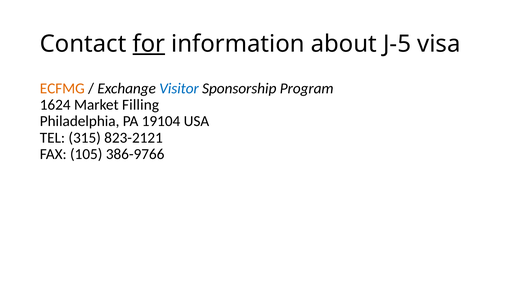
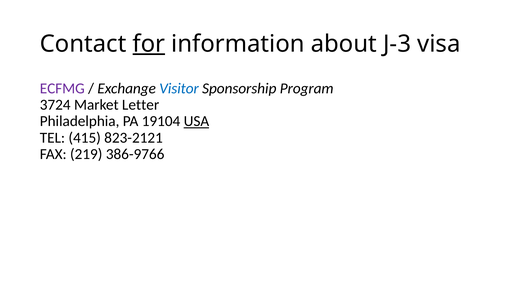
J-5: J-5 -> J-3
ECFMG colour: orange -> purple
1624: 1624 -> 3724
Filling: Filling -> Letter
USA underline: none -> present
315: 315 -> 415
105: 105 -> 219
